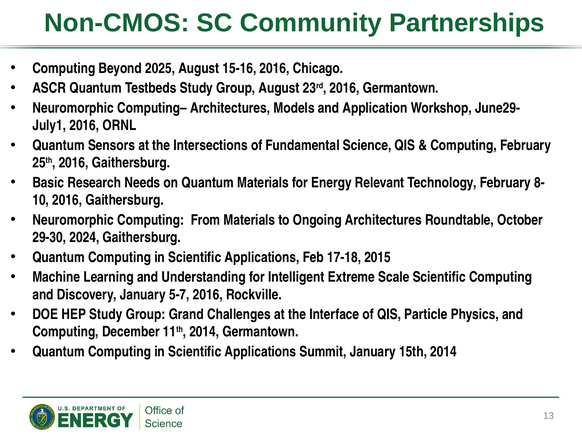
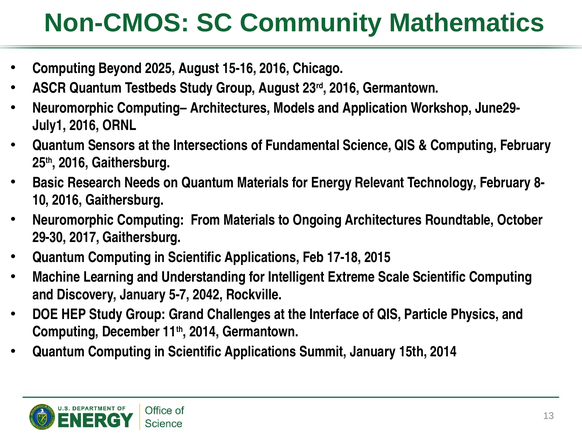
Partnerships: Partnerships -> Mathematics
2024: 2024 -> 2017
5-7 2016: 2016 -> 2042
